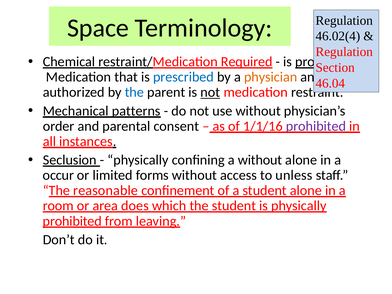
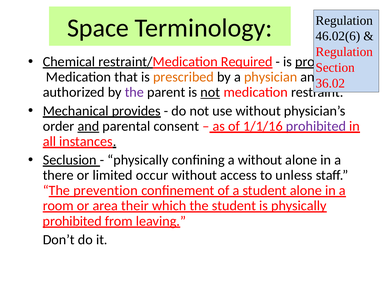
46.02(4: 46.02(4 -> 46.02(6
prescribed colour: blue -> orange
46.04: 46.04 -> 36.02
the at (134, 92) colour: blue -> purple
patterns: patterns -> provides
and at (88, 126) underline: none -> present
occur: occur -> there
forms: forms -> occur
reasonable: reasonable -> prevention
does: does -> their
